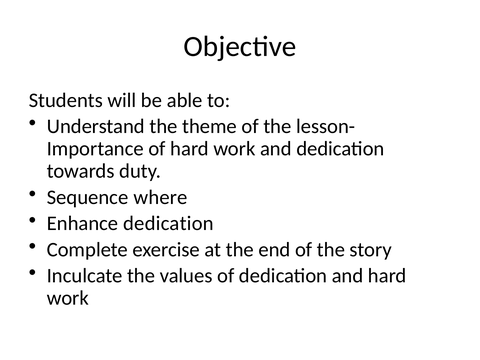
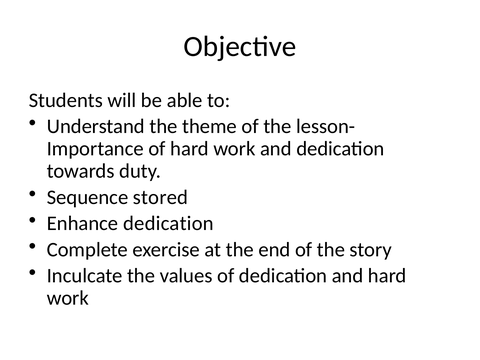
where: where -> stored
